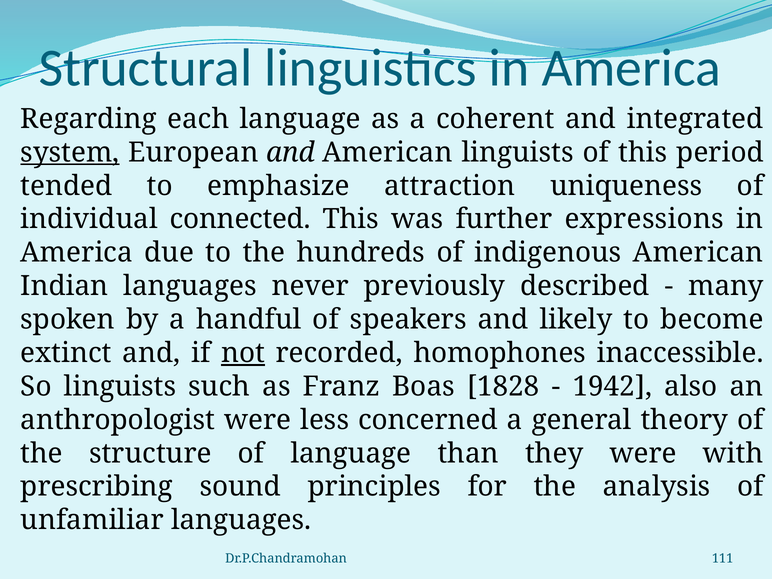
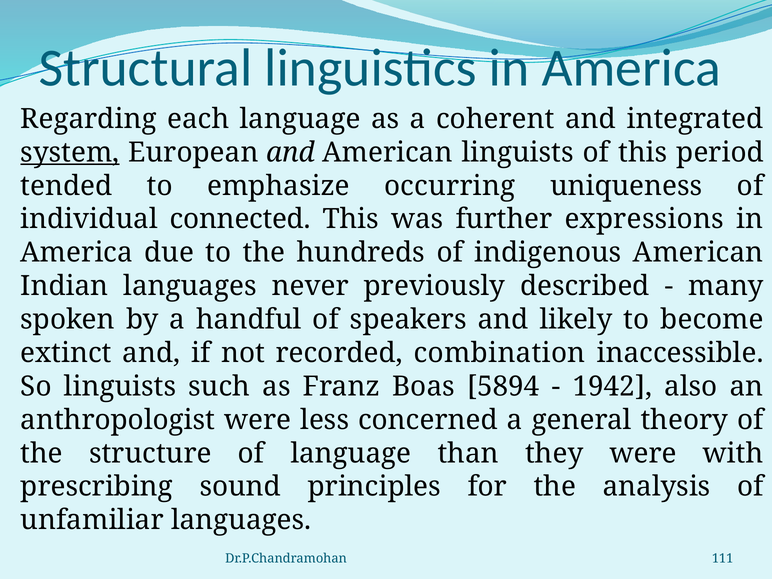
attraction: attraction -> occurring
not underline: present -> none
homophones: homophones -> combination
1828: 1828 -> 5894
